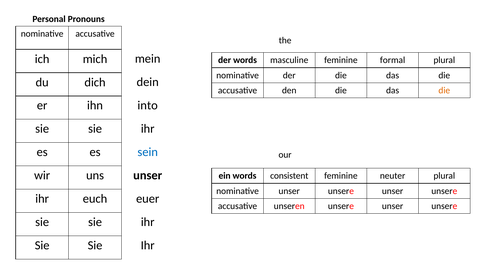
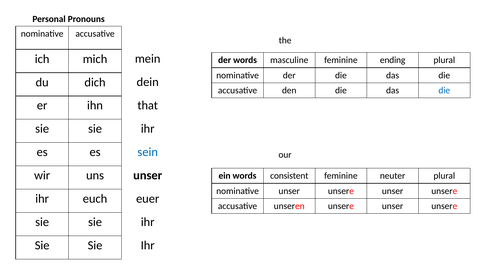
formal: formal -> ending
die at (444, 90) colour: orange -> blue
into: into -> that
